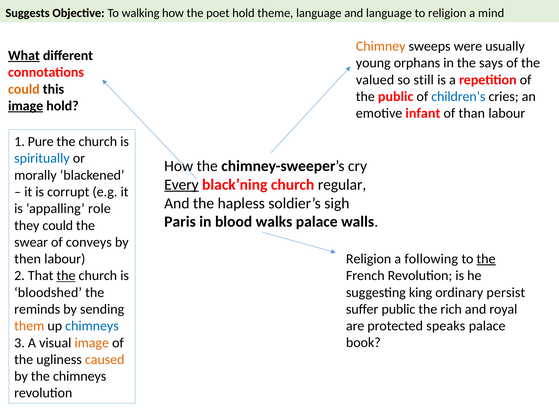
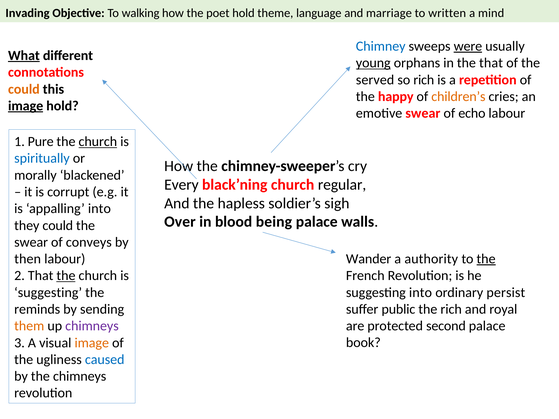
Suggests: Suggests -> Invading
and language: language -> marriage
to religion: religion -> written
Chimney colour: orange -> blue
were underline: none -> present
young underline: none -> present
the says: says -> that
valued: valued -> served
so still: still -> rich
the public: public -> happy
children’s colour: blue -> orange
emotive infant: infant -> swear
than: than -> echo
church at (98, 142) underline: none -> present
Every underline: present -> none
appalling role: role -> into
Paris: Paris -> Over
walks: walks -> being
Religion at (369, 259): Religion -> Wander
following: following -> authority
suggesting king: king -> into
bloodshed at (48, 293): bloodshed -> suggesting
speaks: speaks -> second
chimneys at (92, 326) colour: blue -> purple
caused colour: orange -> blue
